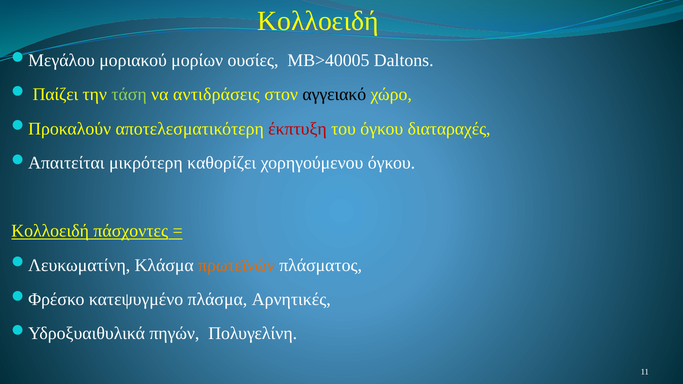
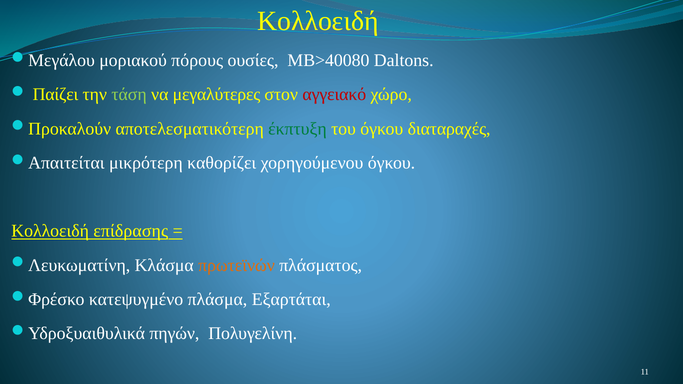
μορίων: μορίων -> πόρους
ΜΒ>40005: ΜΒ>40005 -> ΜΒ>40080
αντιδράσεις: αντιδράσεις -> μεγαλύτερες
αγγειακό colour: black -> red
έκπτυξη colour: red -> green
πάσχοντες: πάσχοντες -> επίδρασης
Αρνητικές: Αρνητικές -> Εξαρτάται
